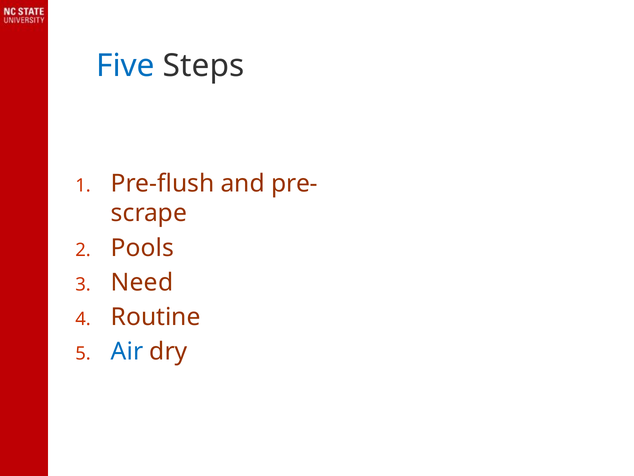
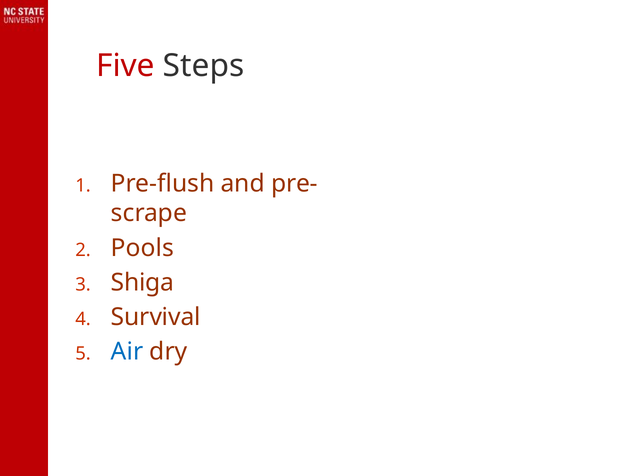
Five colour: blue -> red
Need: Need -> Shiga
Routine: Routine -> Survival
